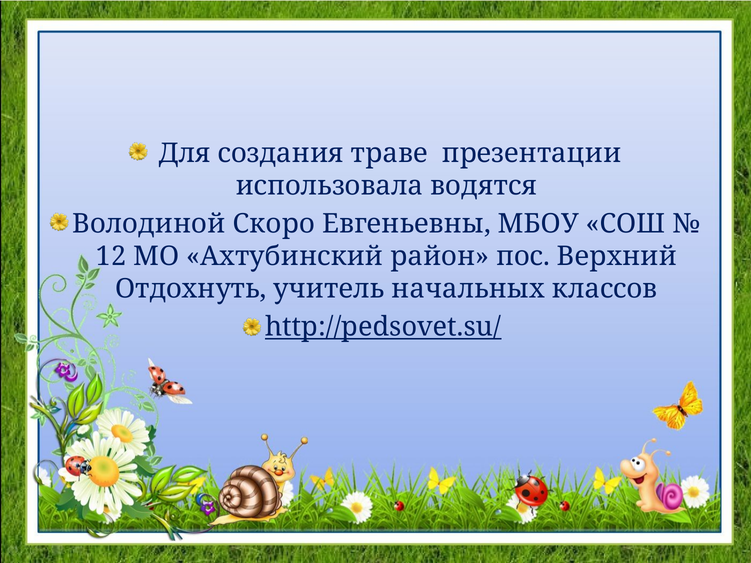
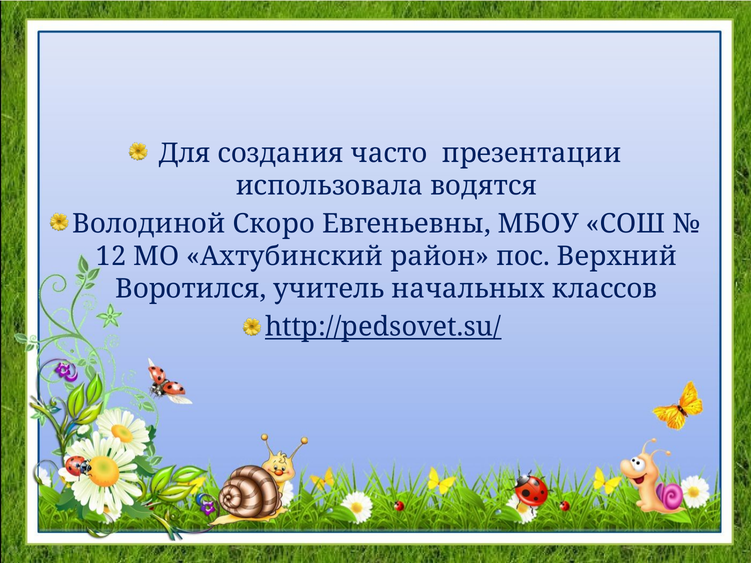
траве: траве -> часто
Отдохнуть: Отдохнуть -> Воротился
